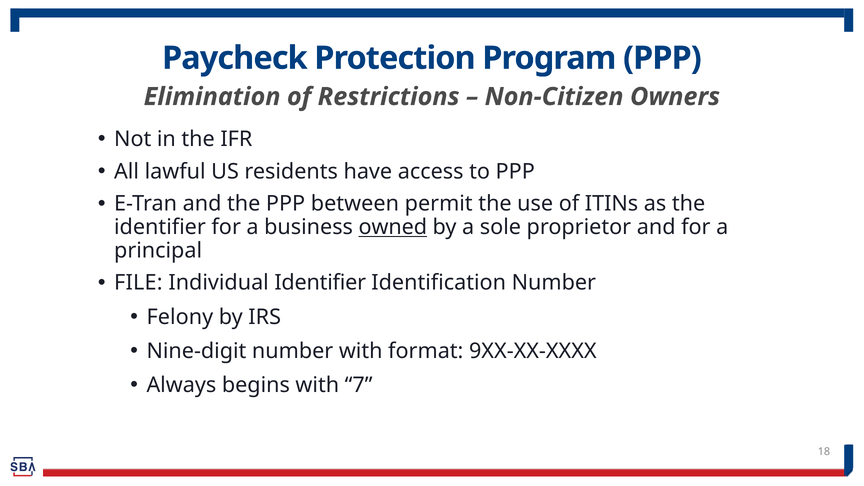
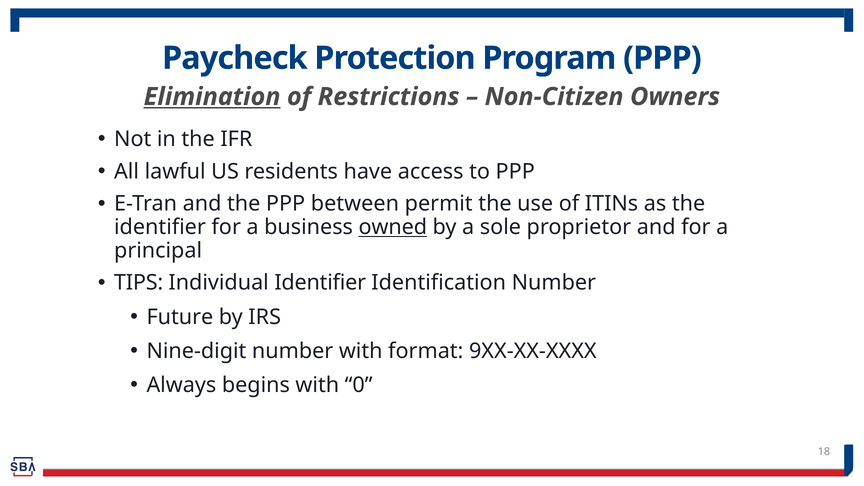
Elimination underline: none -> present
FILE: FILE -> TIPS
Felony: Felony -> Future
7: 7 -> 0
